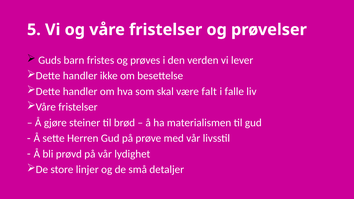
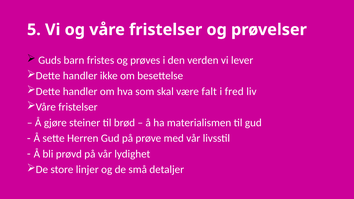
falle: falle -> fred
